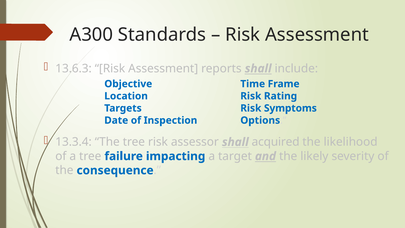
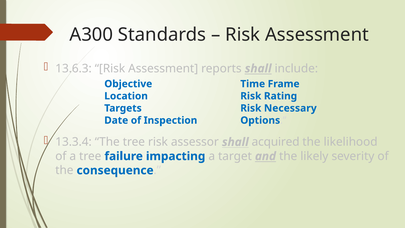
Symptoms: Symptoms -> Necessary
